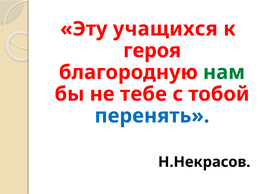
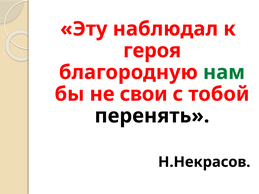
учащихся: учащихся -> наблюдал
тебе: тебе -> свои
перенять colour: blue -> black
